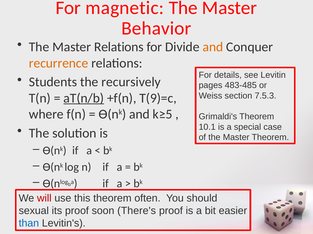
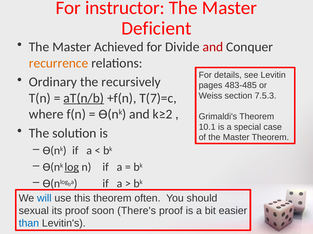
magnetic: magnetic -> instructor
Behavior: Behavior -> Deficient
Master Relations: Relations -> Achieved
and at (213, 47) colour: orange -> red
Students: Students -> Ordinary
T(9)=c: T(9)=c -> T(7)=c
k≥5: k≥5 -> k≥2
log underline: none -> present
will colour: red -> blue
